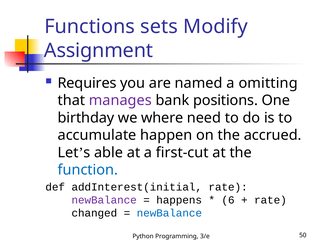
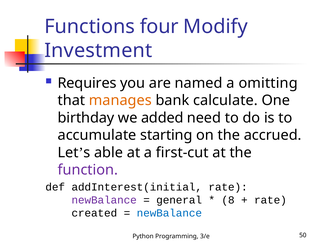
sets: sets -> four
Assignment: Assignment -> Investment
manages colour: purple -> orange
positions: positions -> calculate
where: where -> added
happen: happen -> starting
function colour: blue -> purple
happens: happens -> general
6: 6 -> 8
changed: changed -> created
